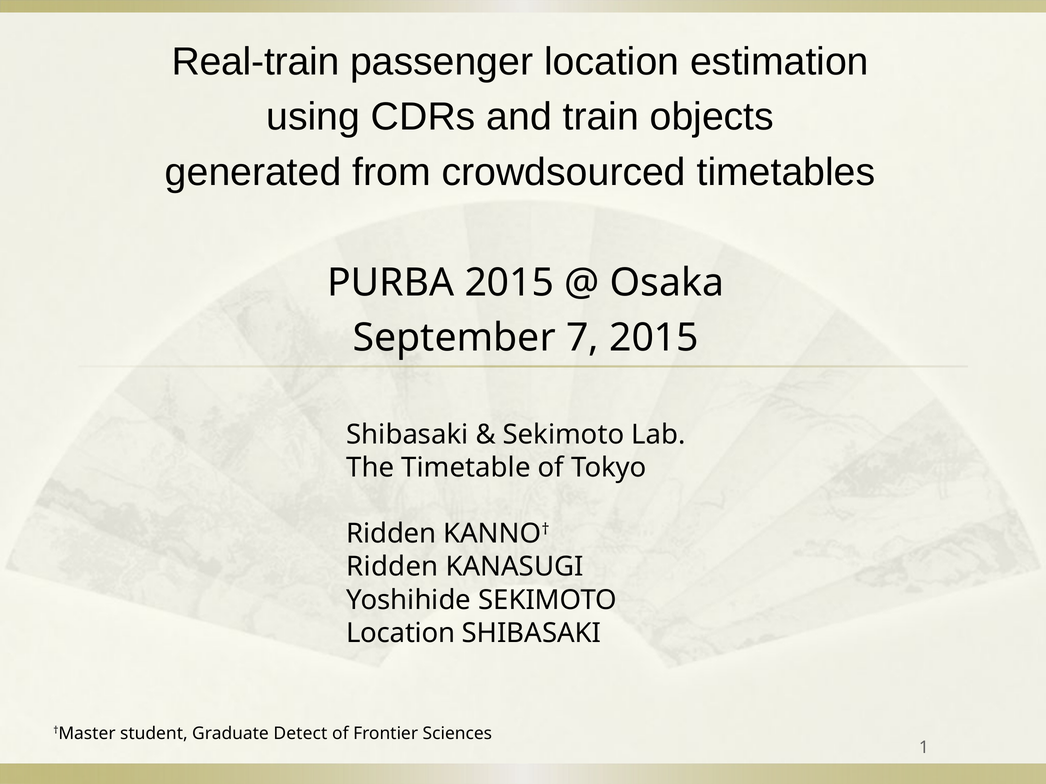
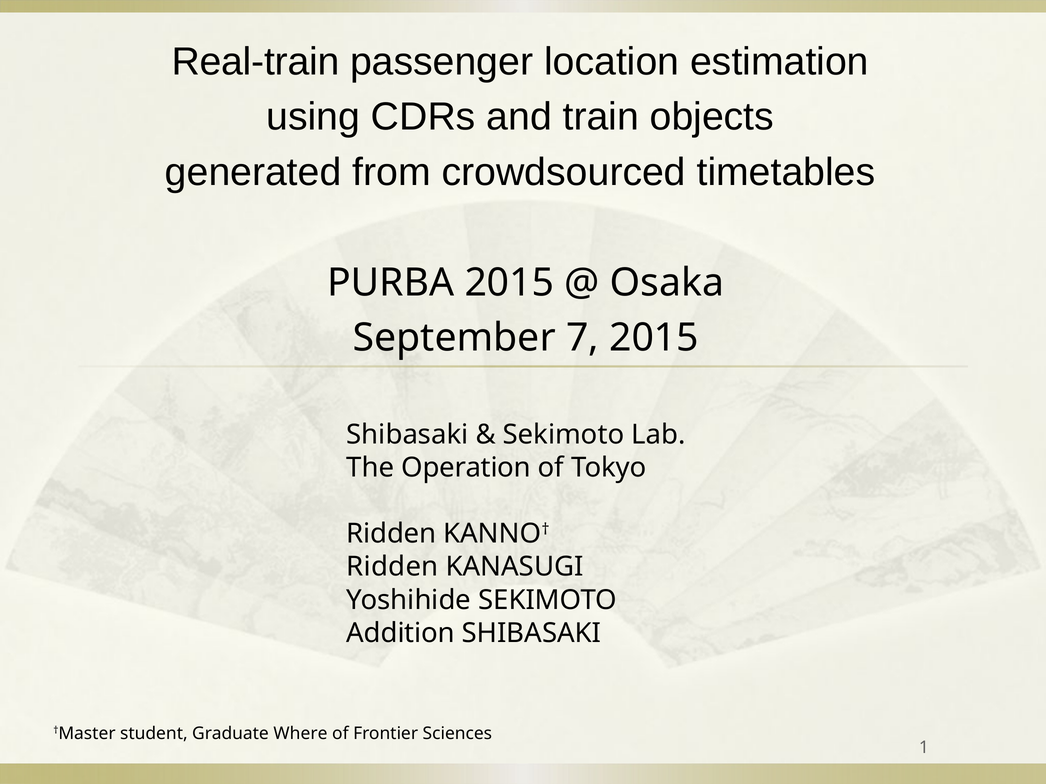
Timetable: Timetable -> Operation
Location at (401, 633): Location -> Addition
Detect: Detect -> Where
